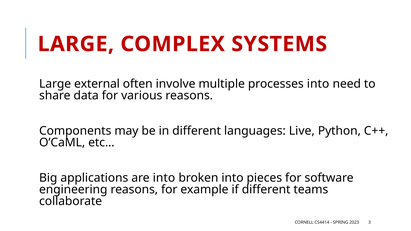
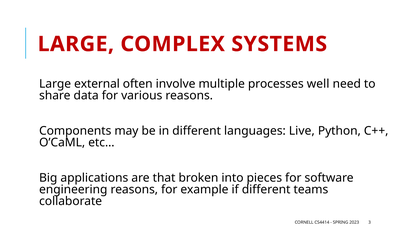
processes into: into -> well
are into: into -> that
